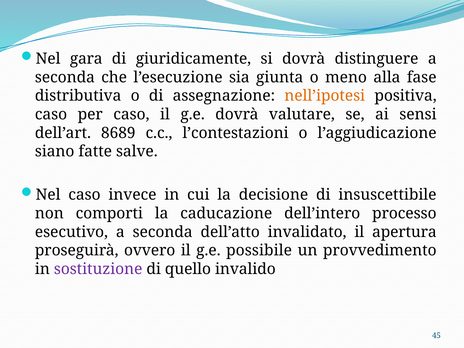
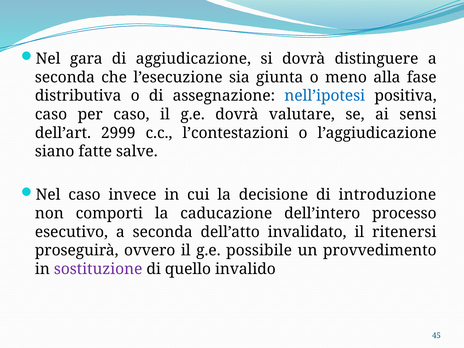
giuridicamente: giuridicamente -> aggiudicazione
nell’ipotesi colour: orange -> blue
8689: 8689 -> 2999
insuscettibile: insuscettibile -> introduzione
apertura: apertura -> ritenersi
